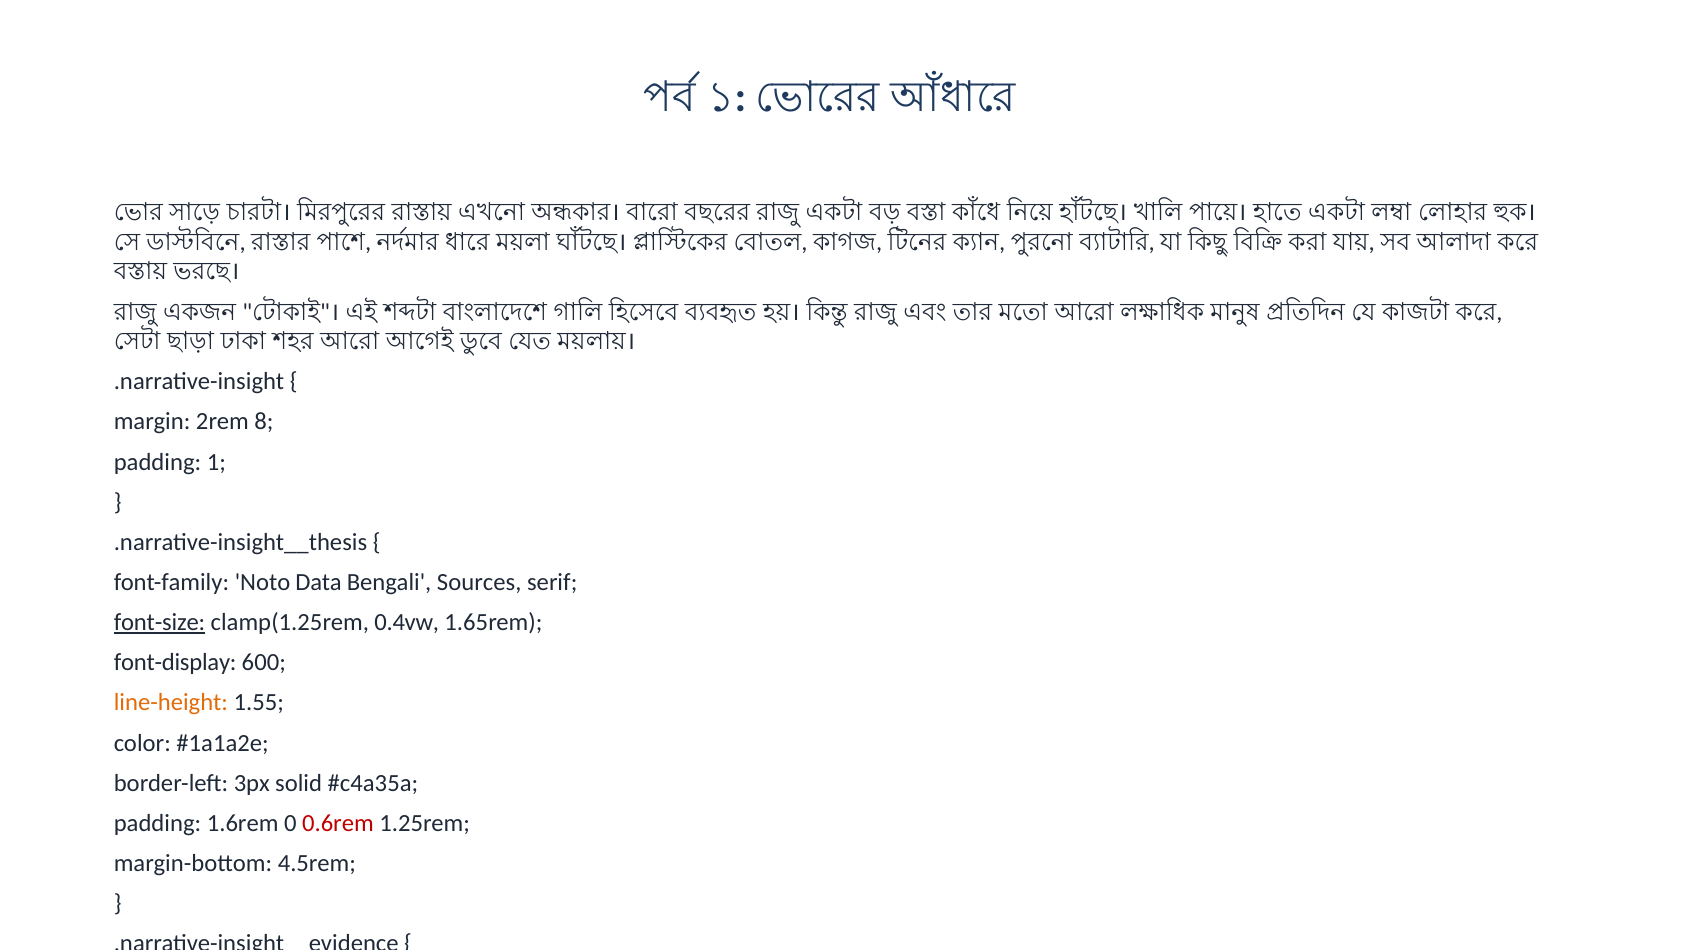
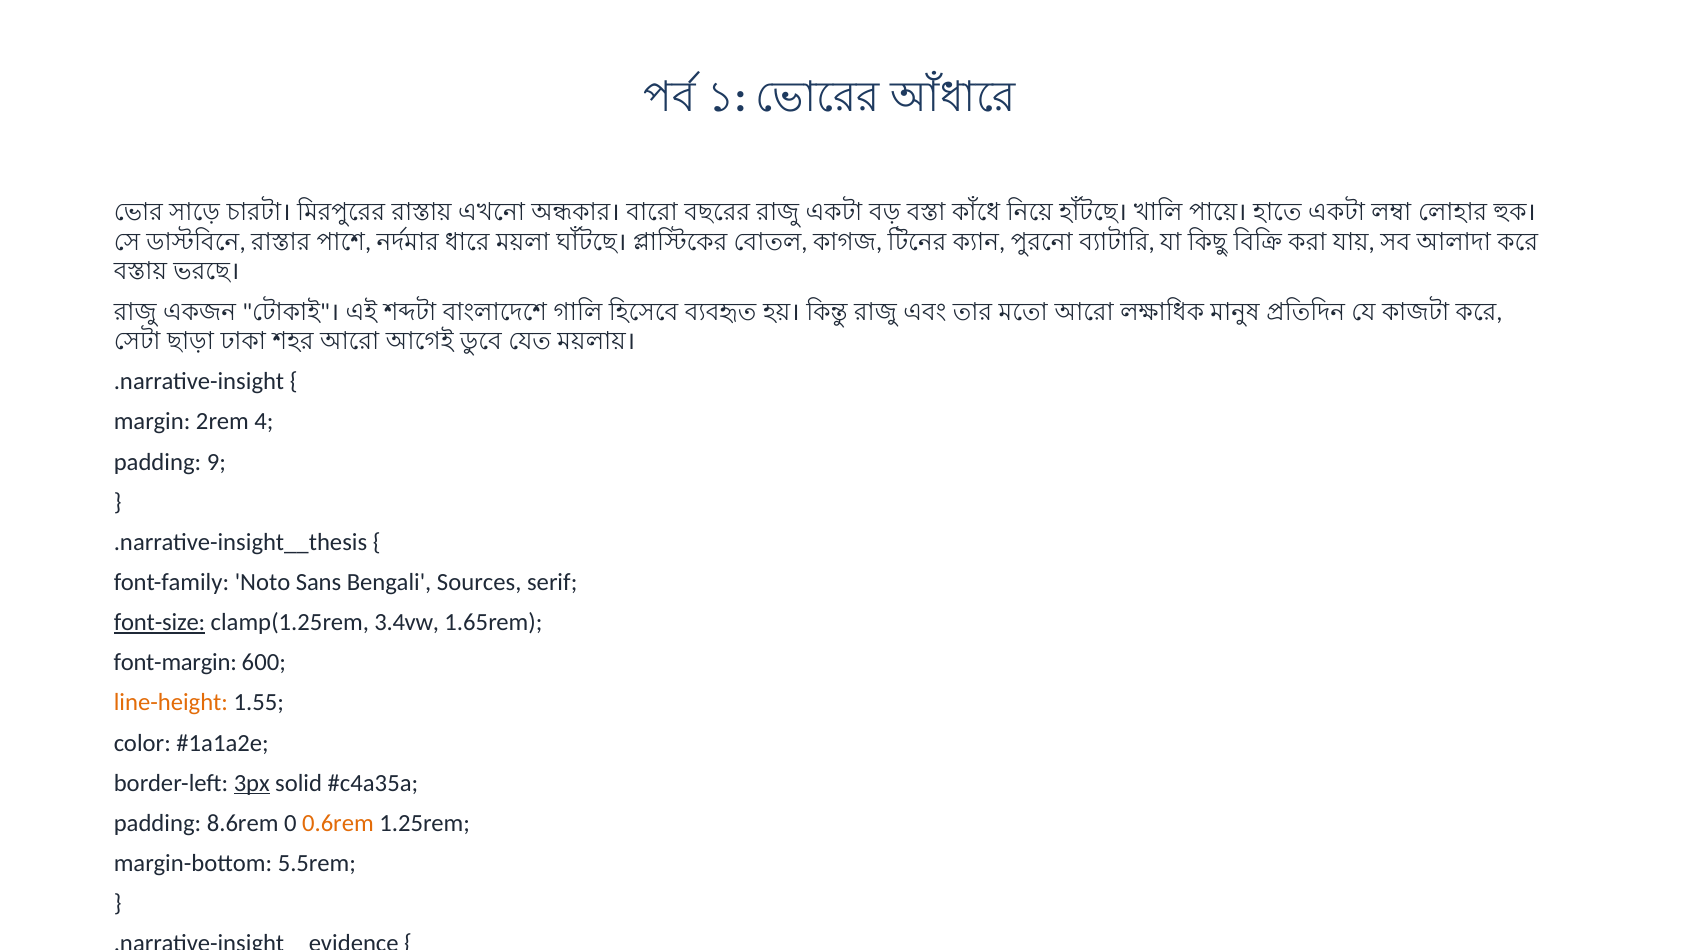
8: 8 -> 4
1: 1 -> 9
Data at (319, 583): Data -> Sans
0.4vw: 0.4vw -> 3.4vw
font-display: font-display -> font-margin
3px underline: none -> present
1.6rem: 1.6rem -> 8.6rem
0.6rem colour: red -> orange
4.5rem: 4.5rem -> 5.5rem
